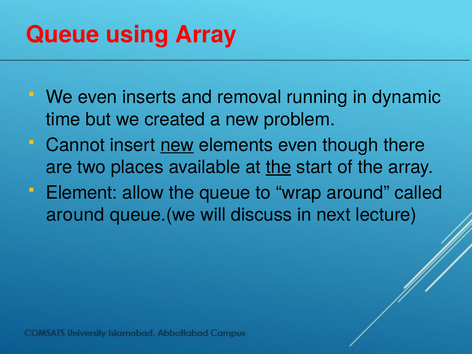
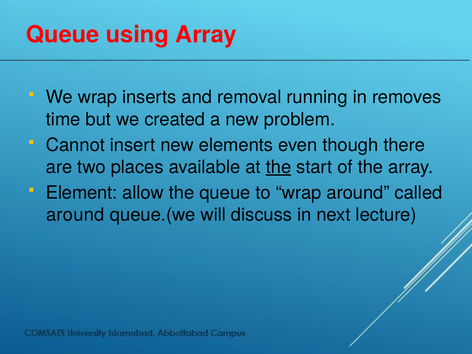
We even: even -> wrap
dynamic: dynamic -> removes
new at (177, 145) underline: present -> none
